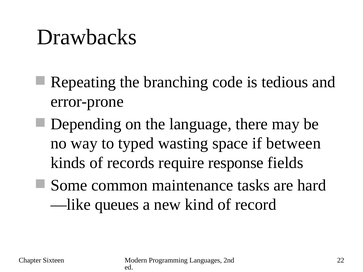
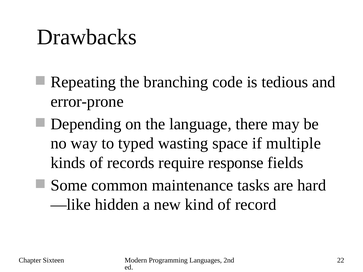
between: between -> multiple
queues: queues -> hidden
